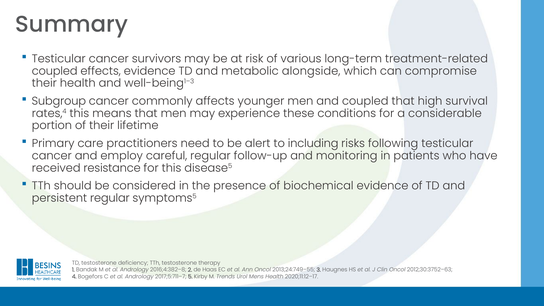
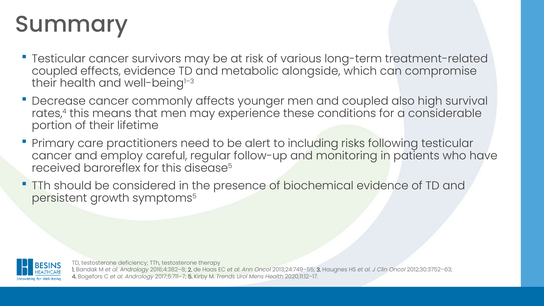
Subgroup: Subgroup -> Decrease
coupled that: that -> also
resistance: resistance -> baroreflex
persistent regular: regular -> growth
